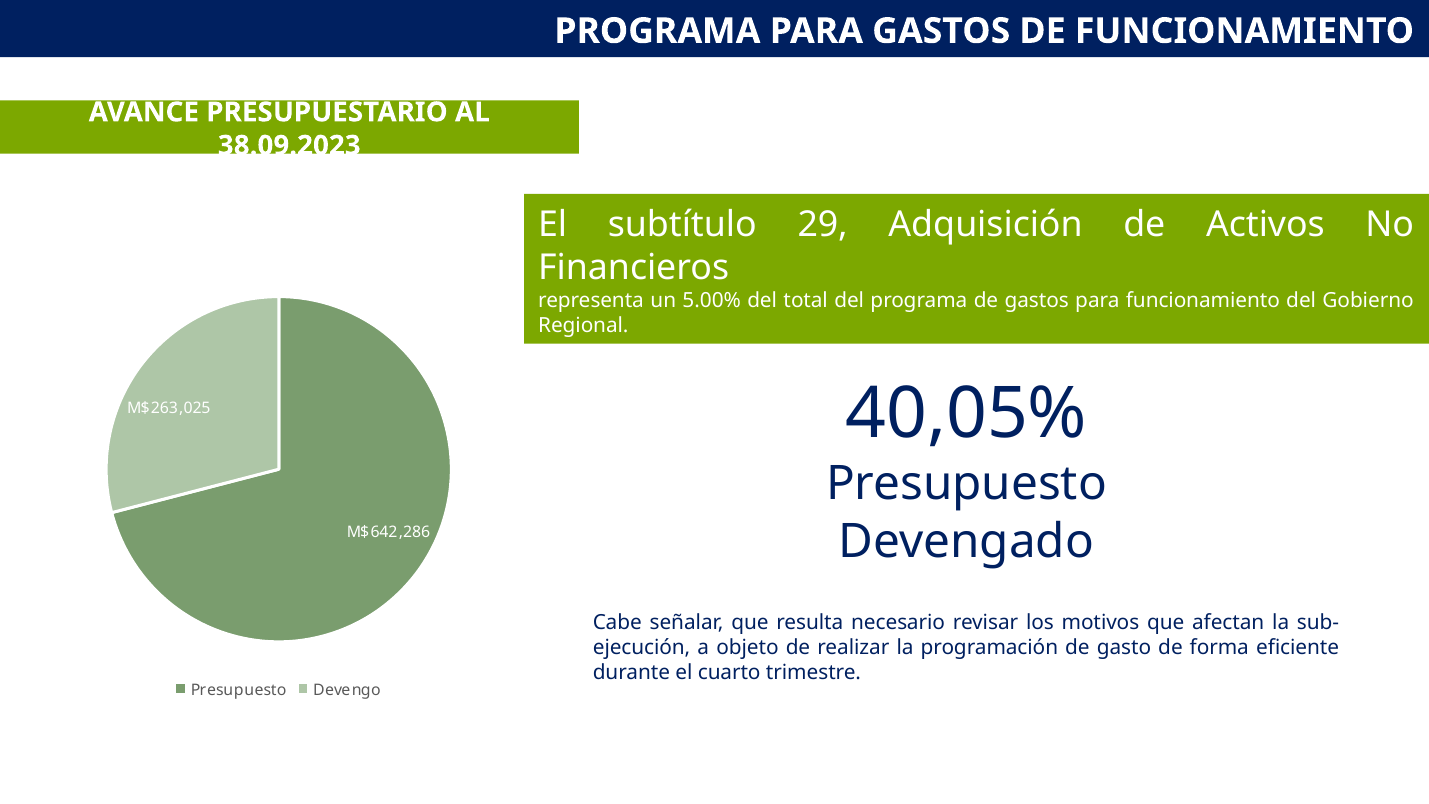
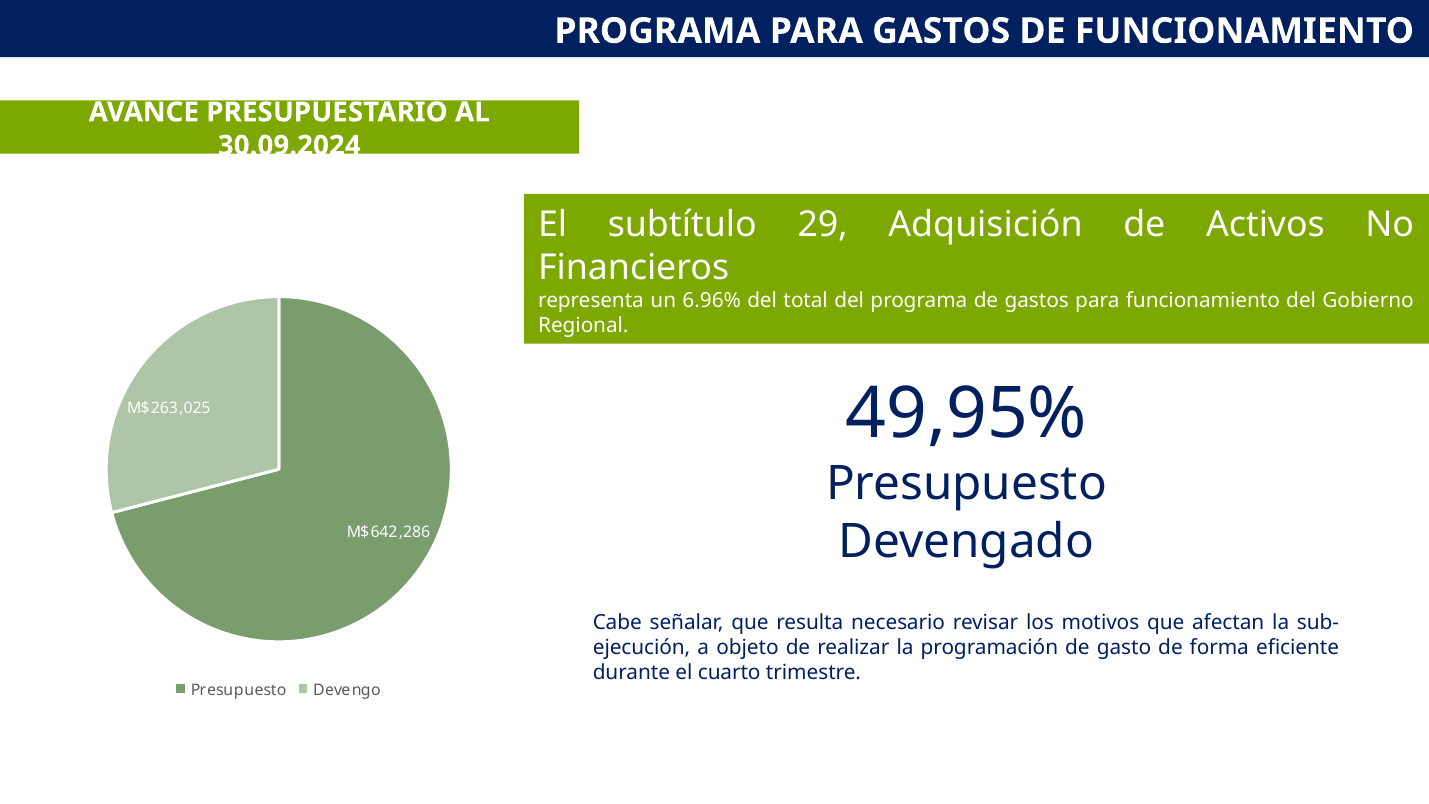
38.09.2023: 38.09.2023 -> 30.09.2024
5.00%: 5.00% -> 6.96%
40,05%: 40,05% -> 49,95%
